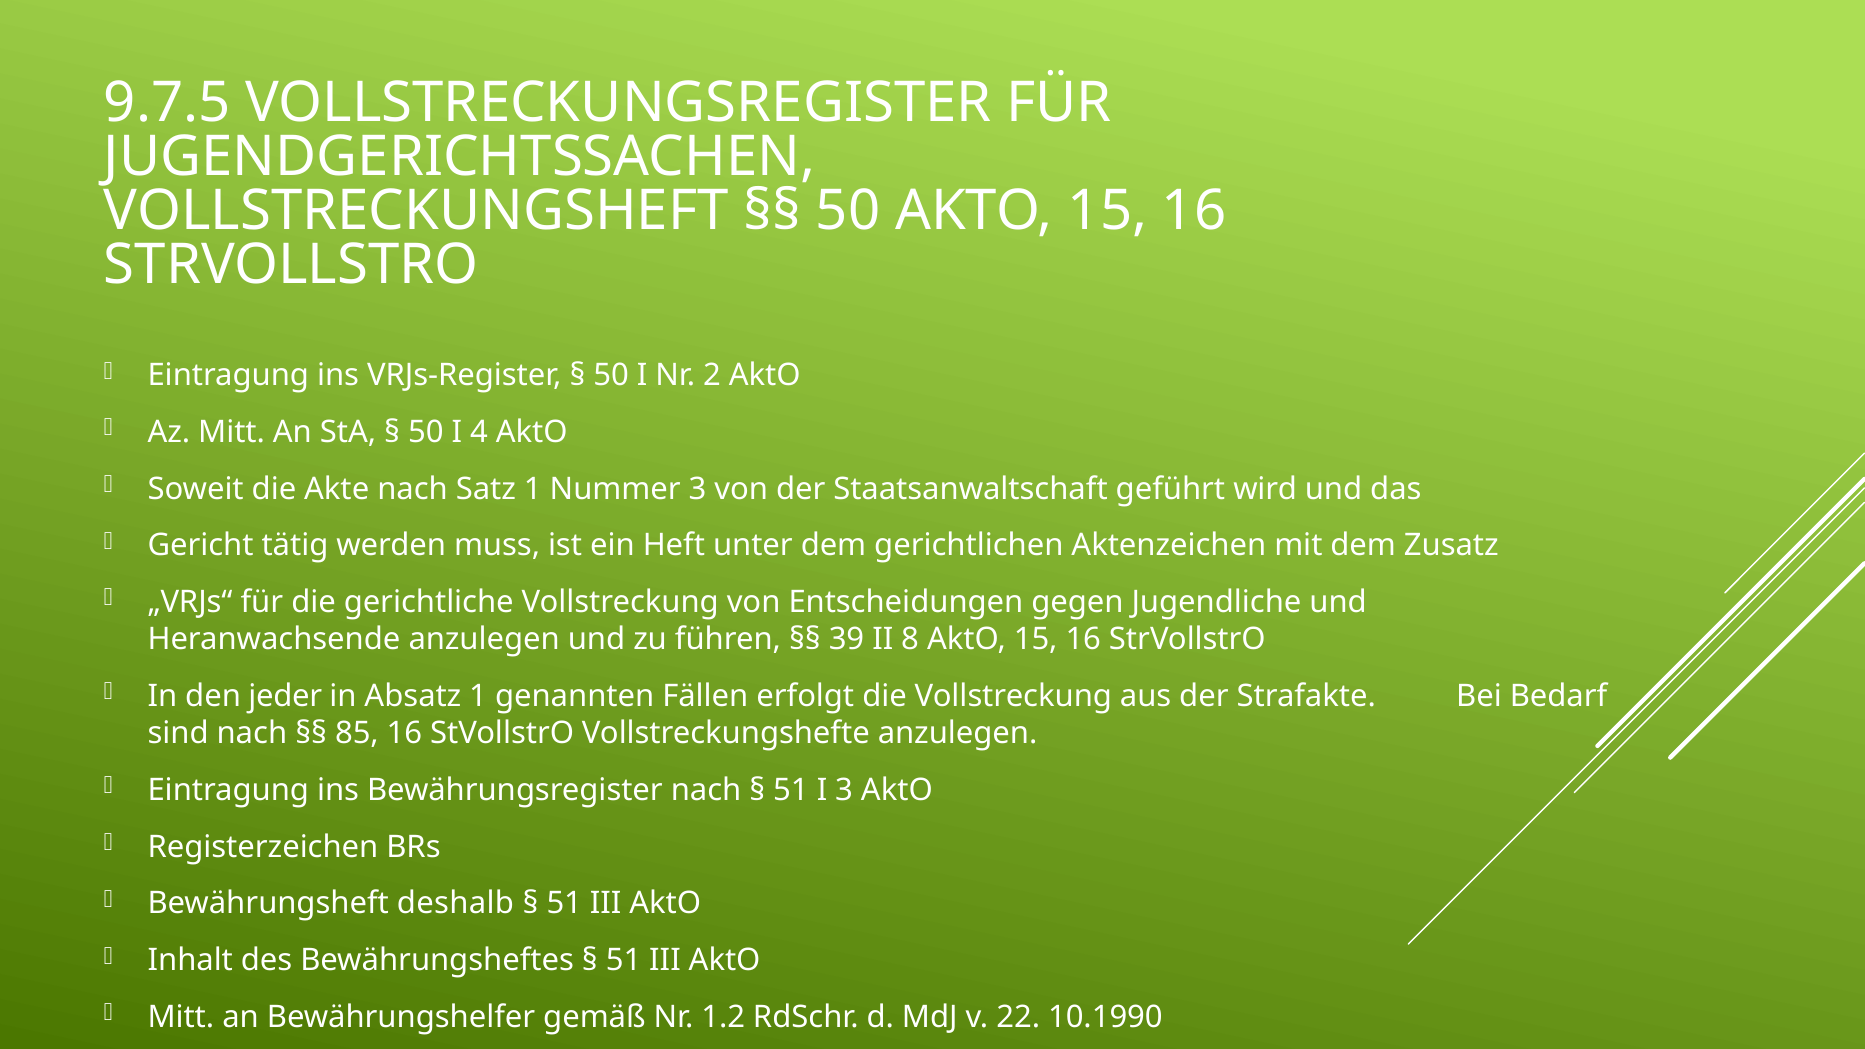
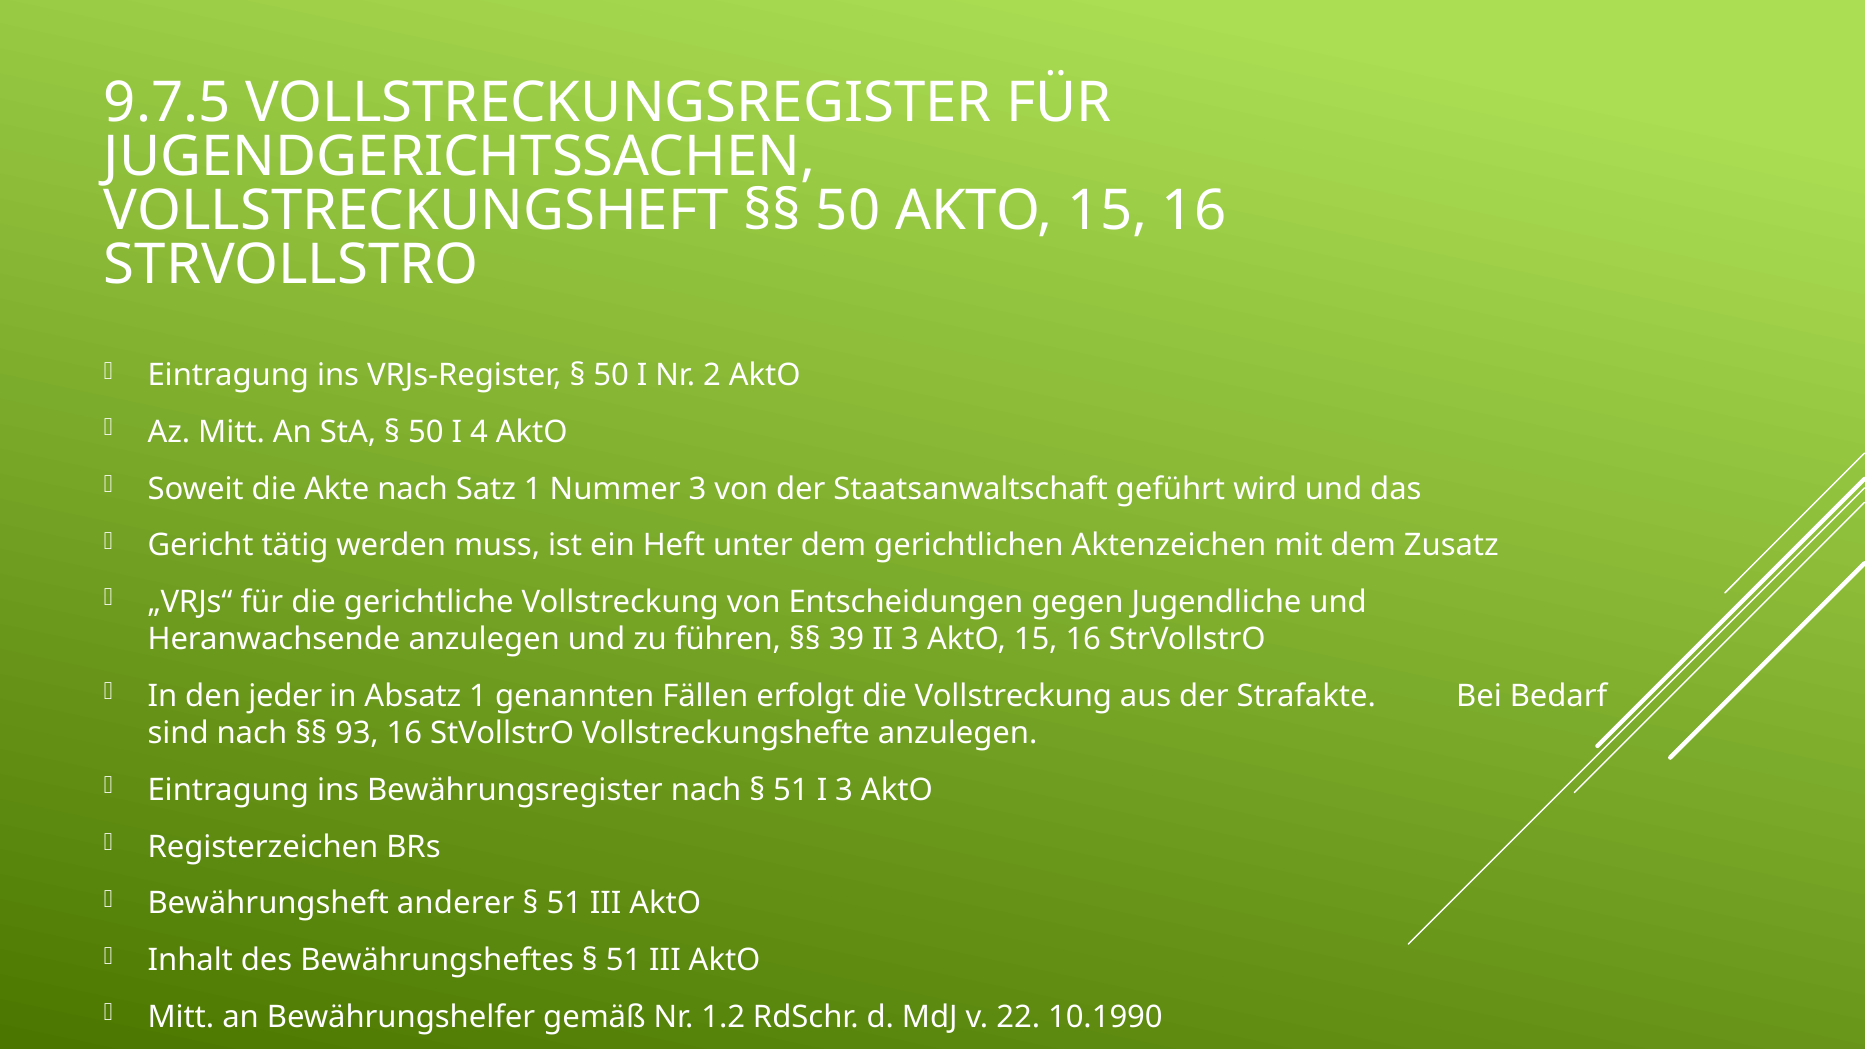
II 8: 8 -> 3
85: 85 -> 93
deshalb: deshalb -> anderer
